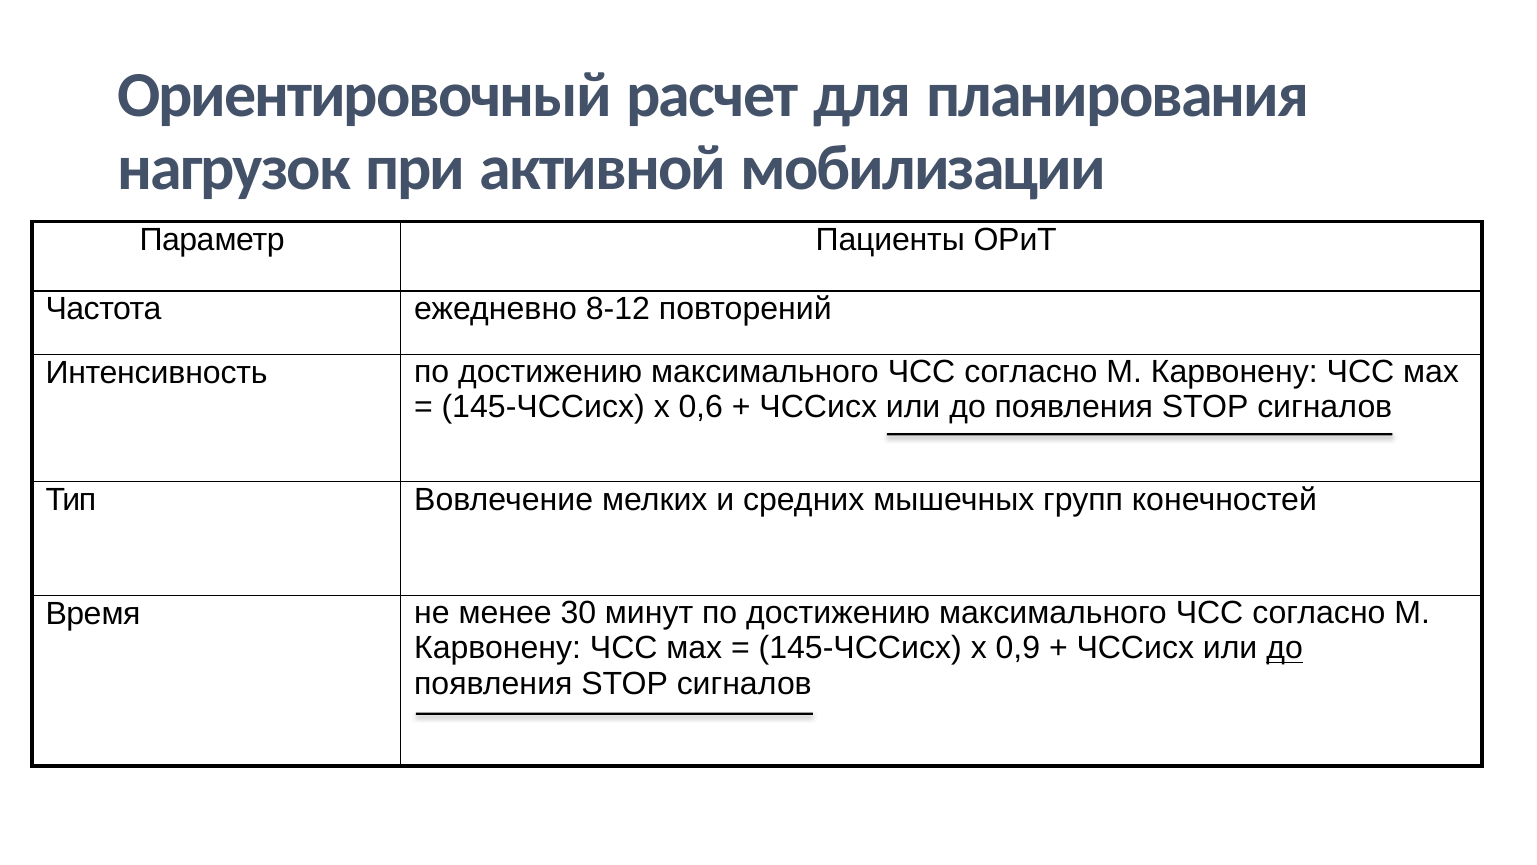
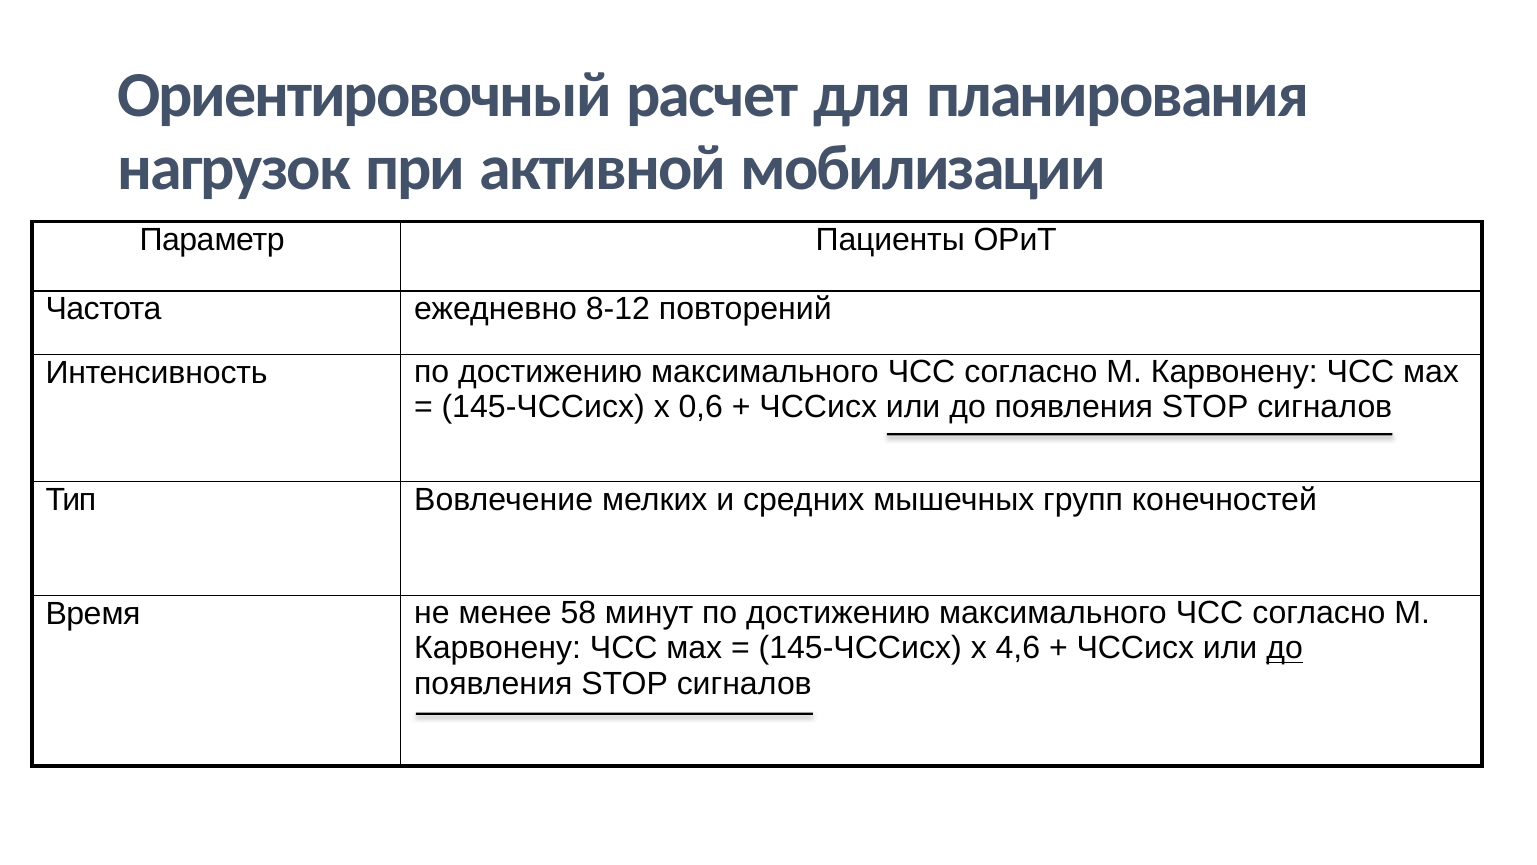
30: 30 -> 58
0,9: 0,9 -> 4,6
